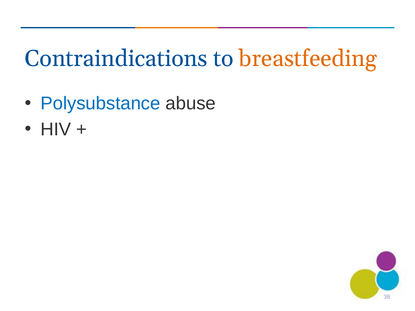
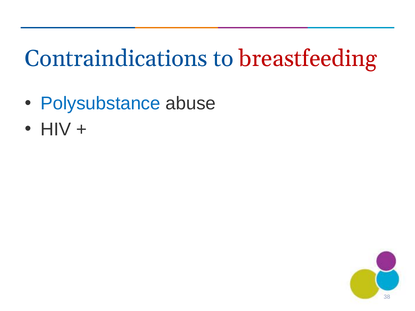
breastfeeding colour: orange -> red
